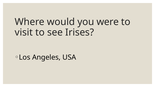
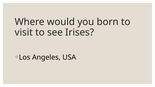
were: were -> born
